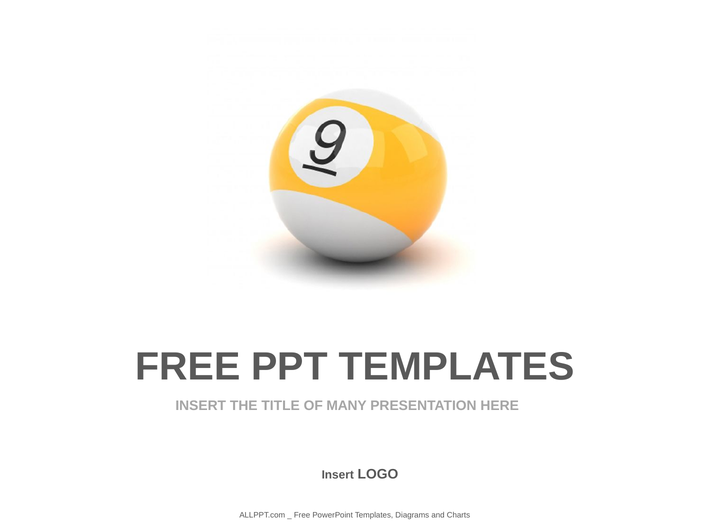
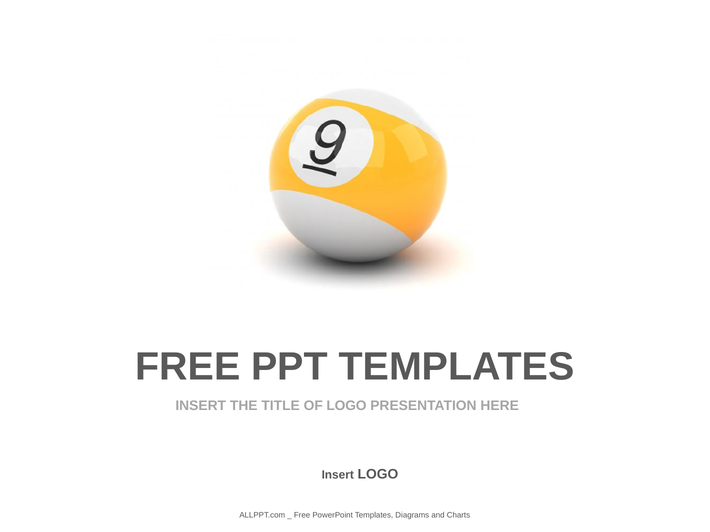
OF MANY: MANY -> LOGO
